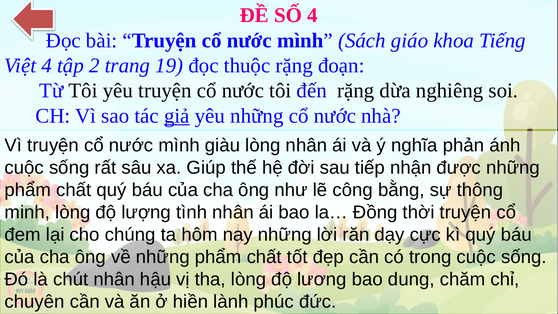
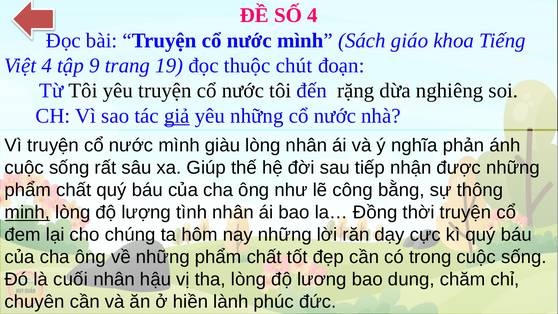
2: 2 -> 9
thuộc rặng: rặng -> chút
minh underline: none -> present
chút: chút -> cuối
